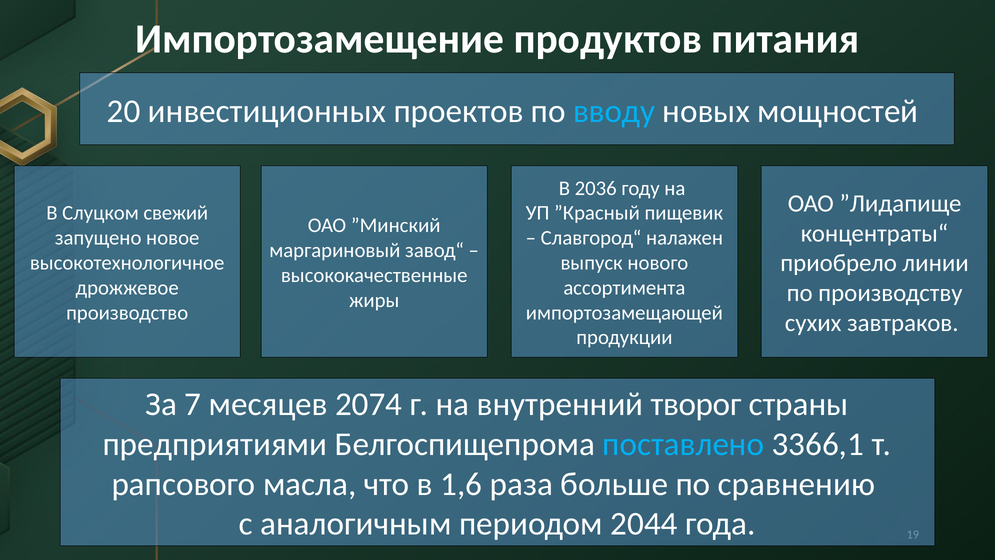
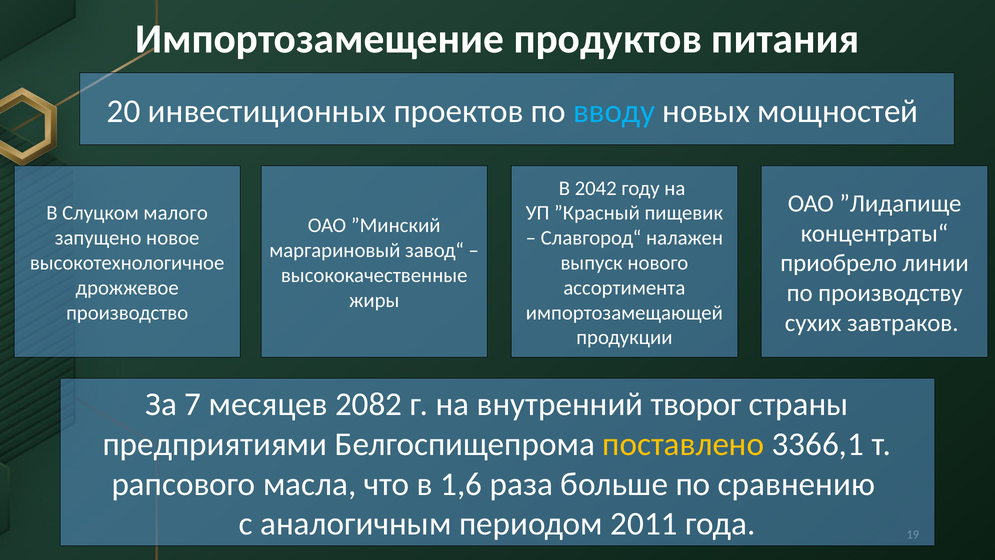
2036: 2036 -> 2042
свежий: свежий -> малого
2074: 2074 -> 2082
поставлено colour: light blue -> yellow
2044: 2044 -> 2011
